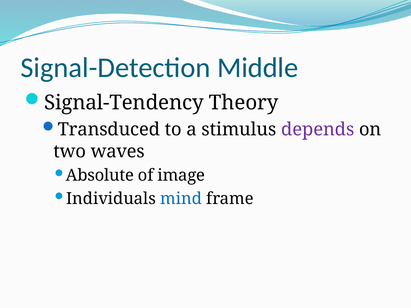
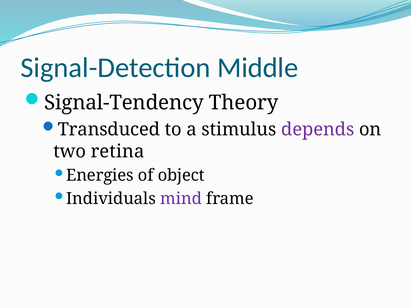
waves: waves -> retina
Absolute: Absolute -> Energies
image: image -> object
mind colour: blue -> purple
